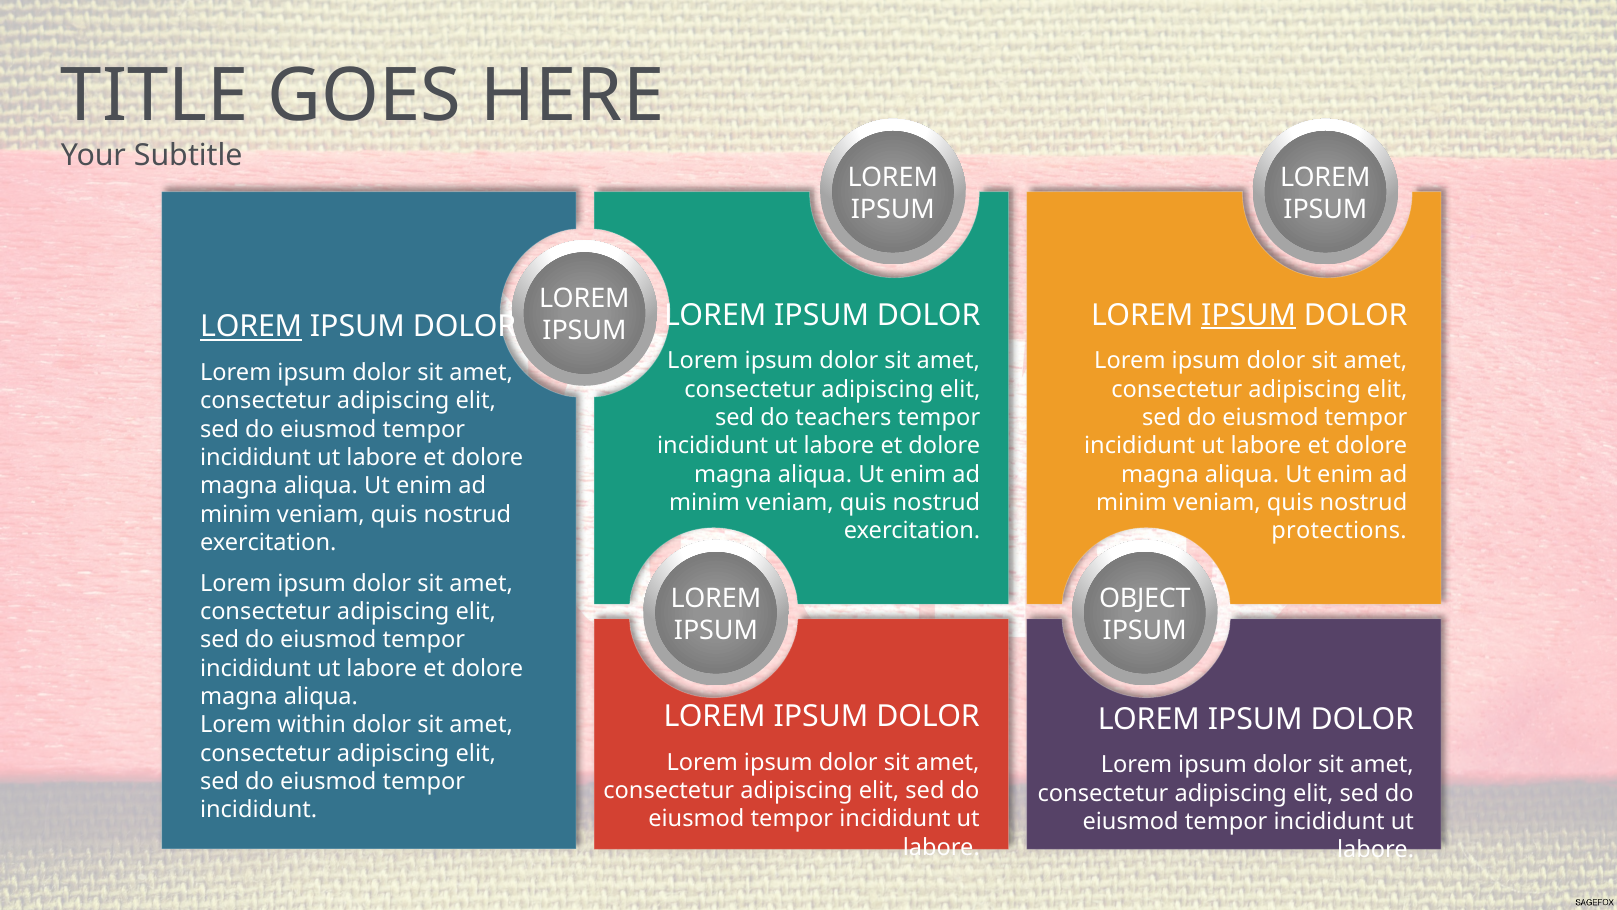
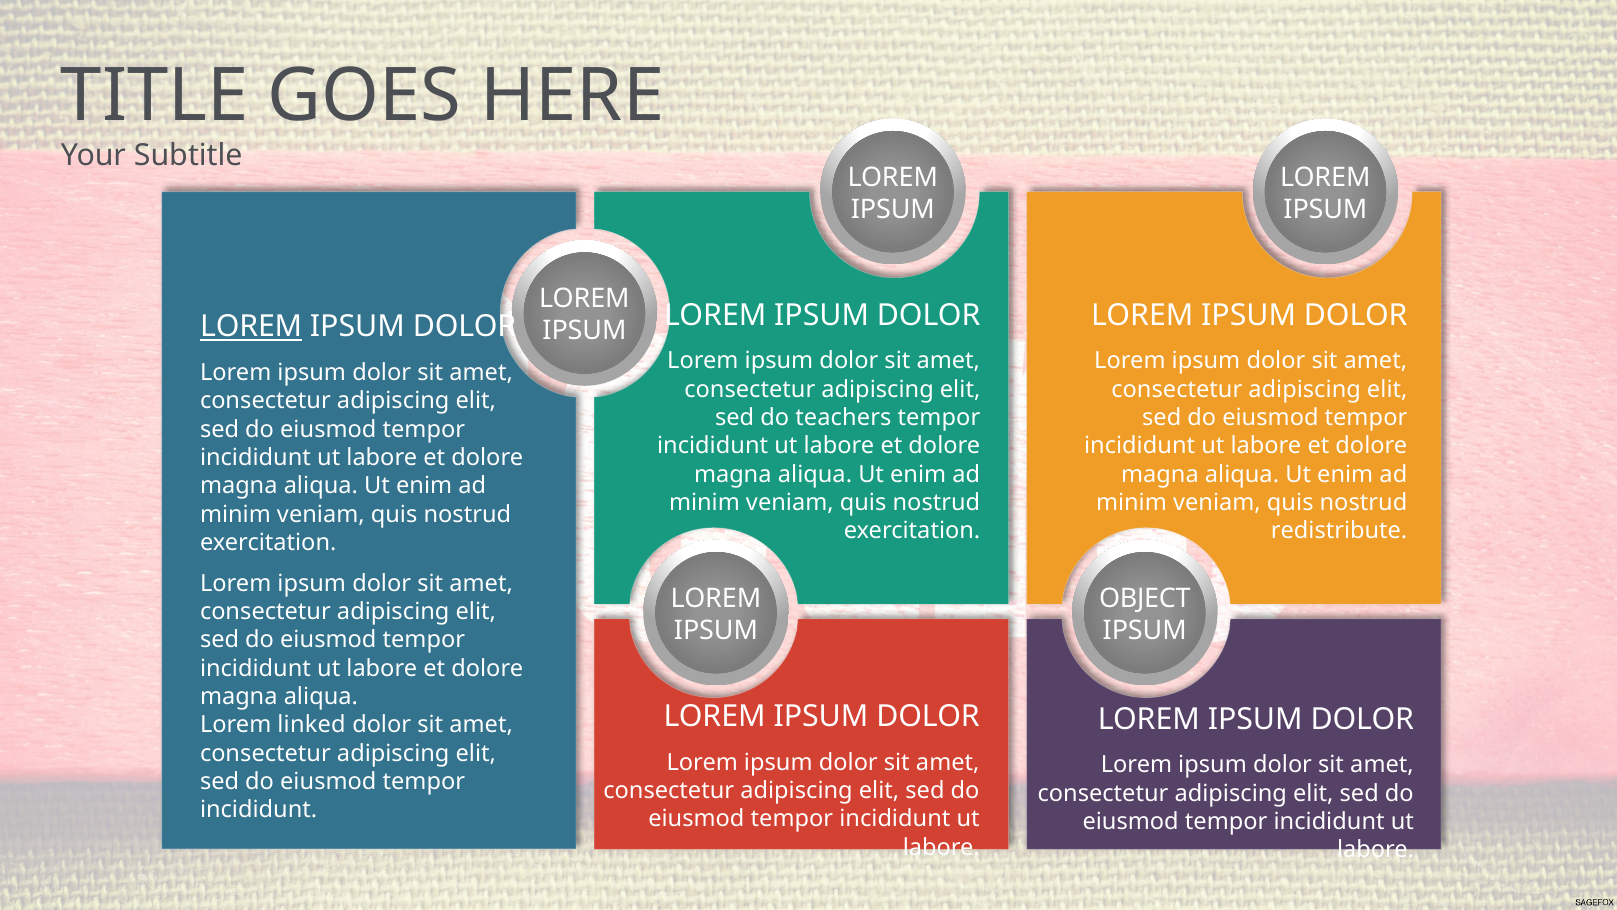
IPSUM at (1249, 315) underline: present -> none
protections: protections -> redistribute
within: within -> linked
